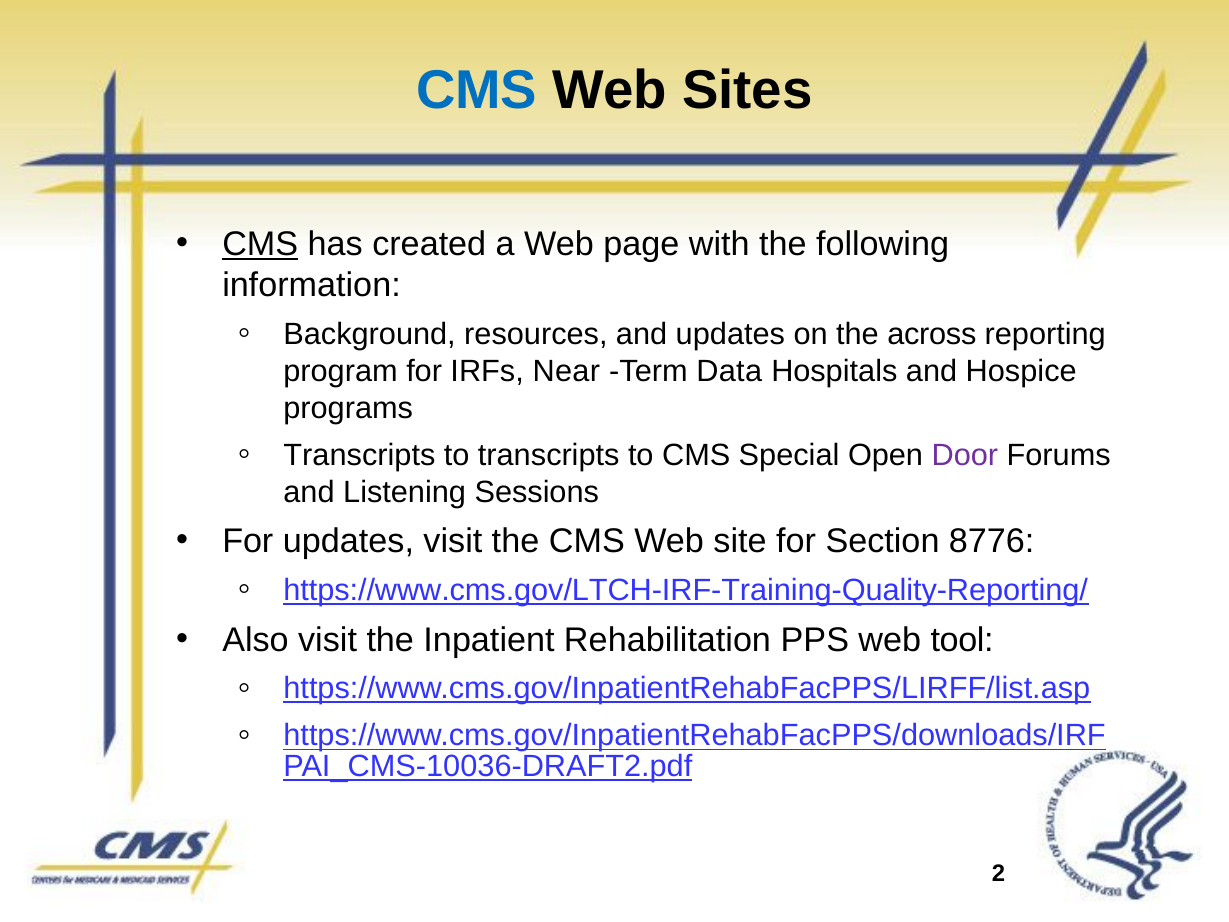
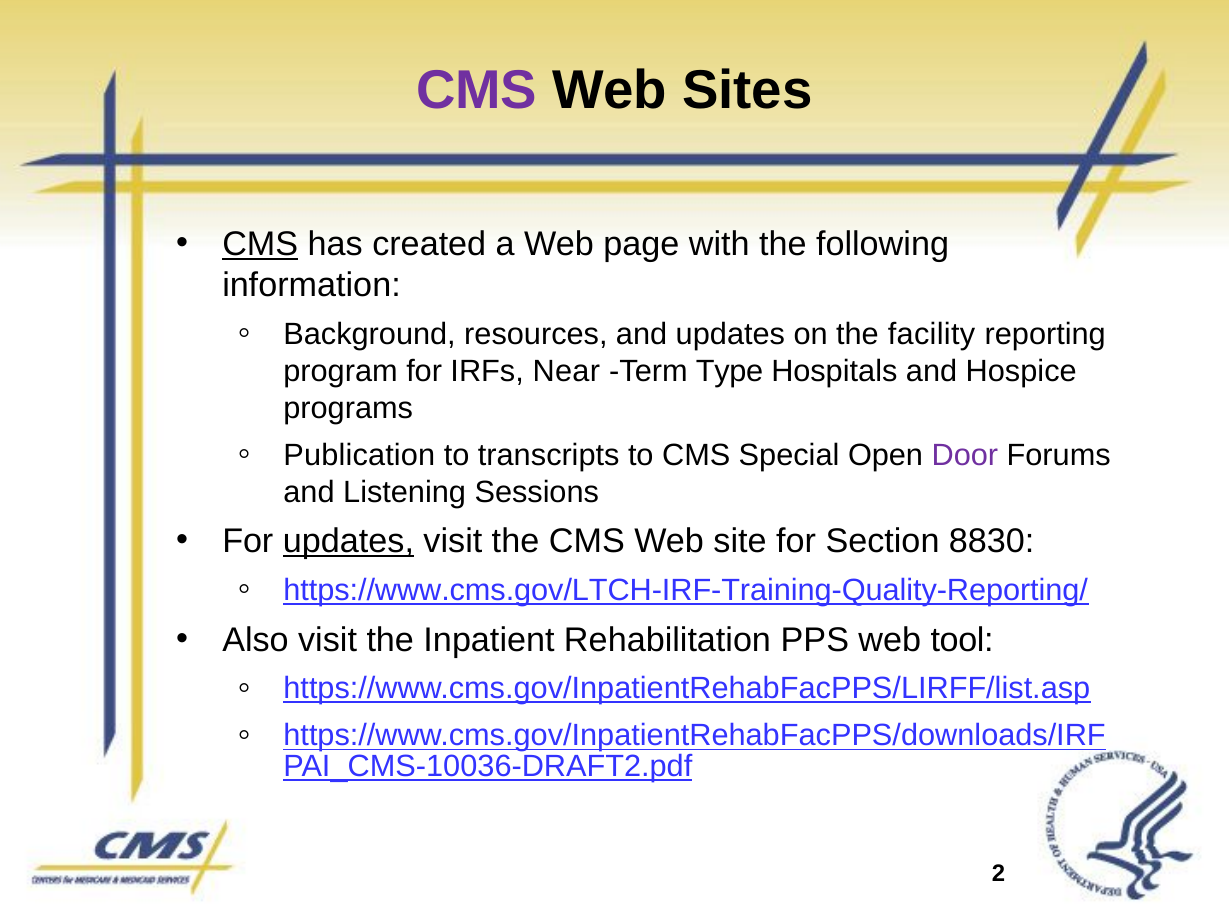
CMS at (477, 91) colour: blue -> purple
across: across -> facility
Data: Data -> Type
Transcripts at (359, 455): Transcripts -> Publication
updates at (348, 541) underline: none -> present
8776: 8776 -> 8830
